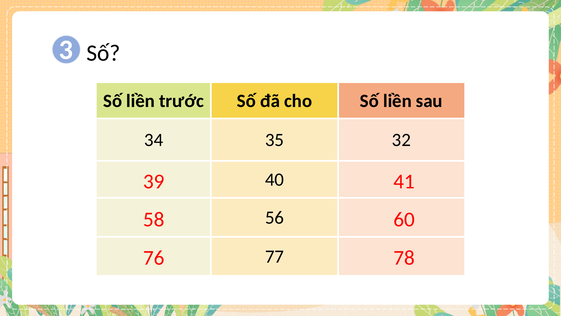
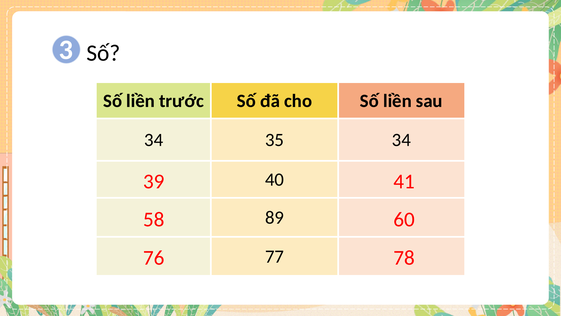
35 32: 32 -> 34
56: 56 -> 89
